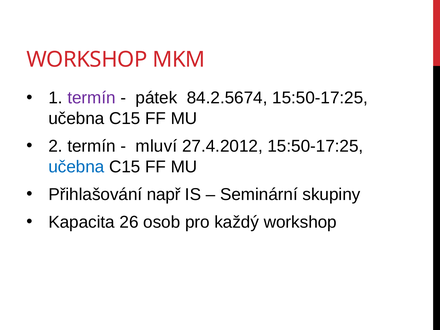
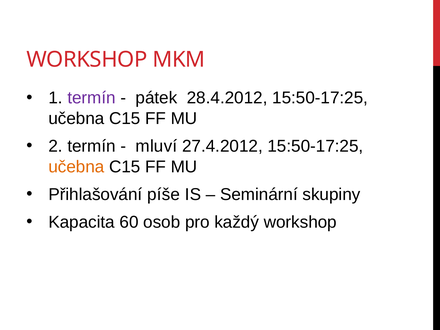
84.2.5674: 84.2.5674 -> 28.4.2012
učebna at (76, 167) colour: blue -> orange
např: např -> píše
26: 26 -> 60
